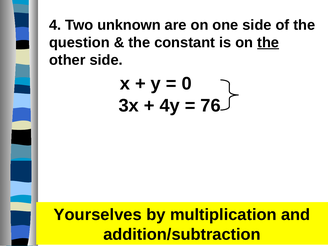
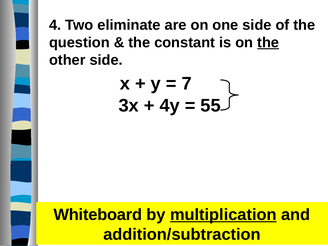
unknown: unknown -> eliminate
0: 0 -> 7
76: 76 -> 55
Yourselves: Yourselves -> Whiteboard
multiplication underline: none -> present
